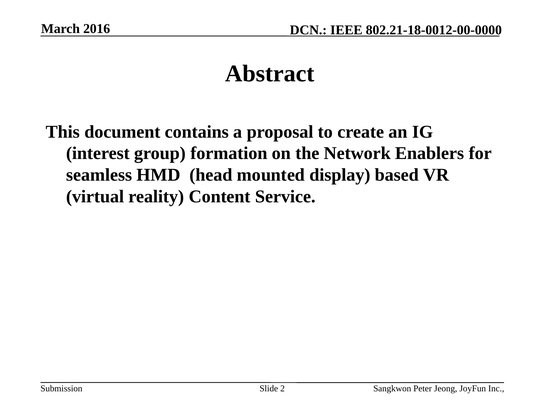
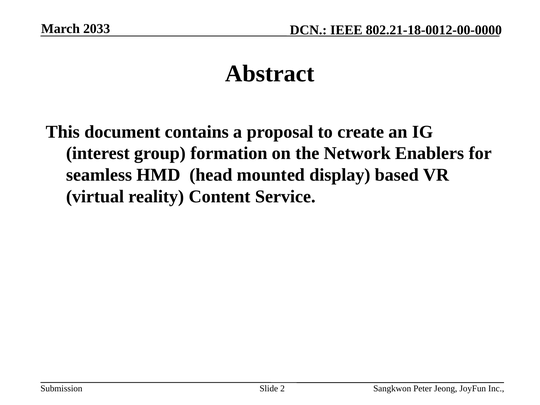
2016: 2016 -> 2033
